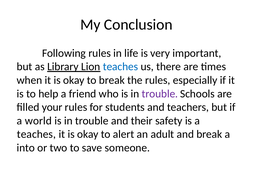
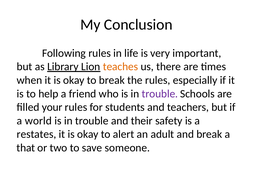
teaches at (121, 67) colour: blue -> orange
teaches at (36, 134): teaches -> restates
into: into -> that
